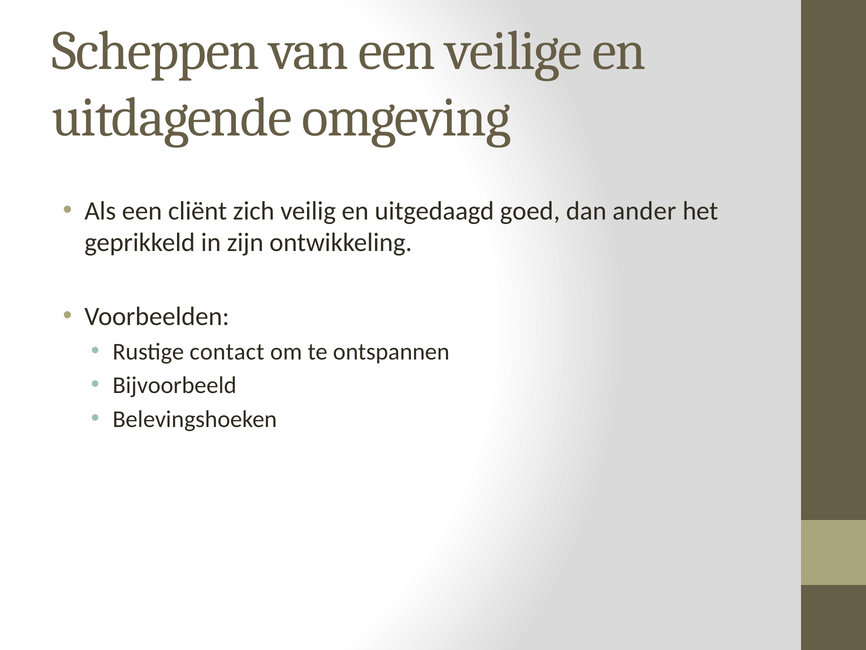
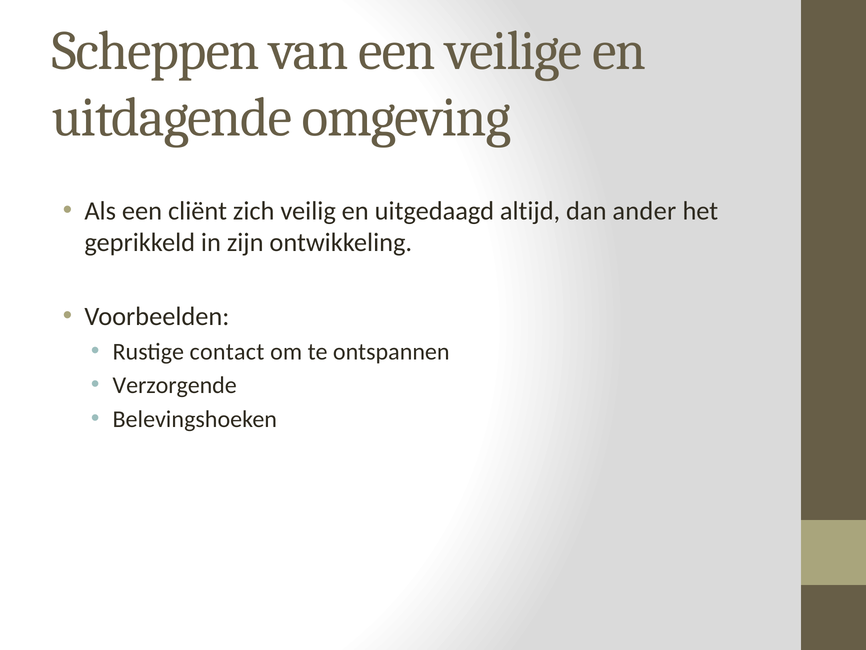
goed: goed -> altijd
Bijvoorbeeld: Bijvoorbeeld -> Verzorgende
